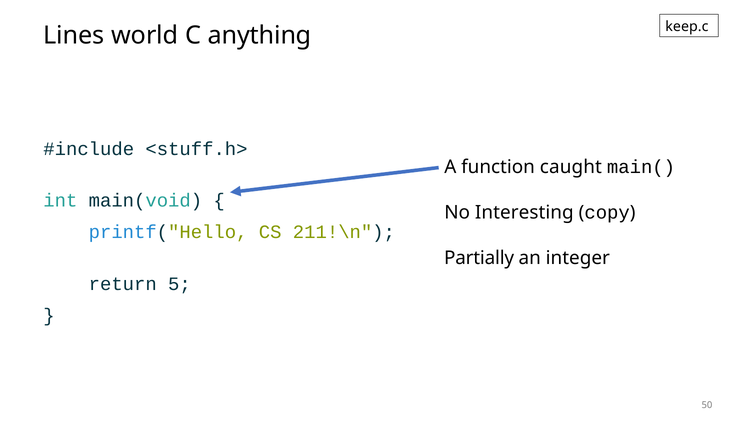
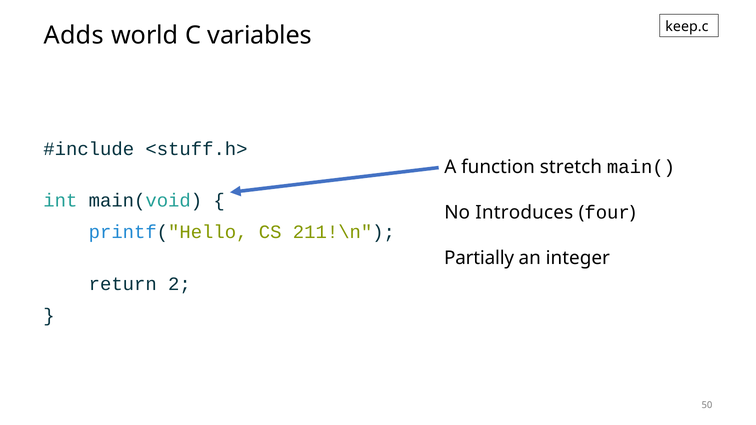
Lines: Lines -> Adds
anything: anything -> variables
caught: caught -> stretch
Interesting: Interesting -> Introduces
copy: copy -> four
5: 5 -> 2
